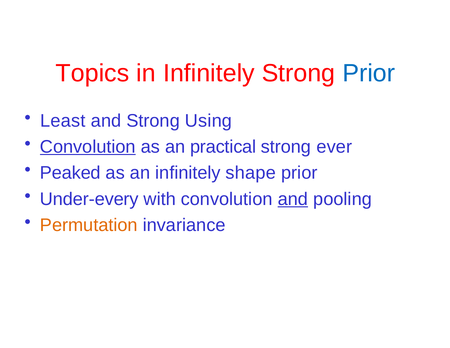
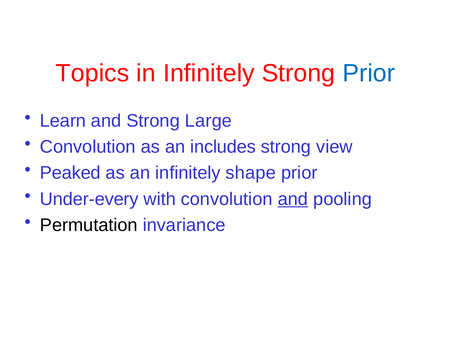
Least: Least -> Learn
Using: Using -> Large
Convolution at (88, 147) underline: present -> none
practical: practical -> includes
ever: ever -> view
Permutation colour: orange -> black
